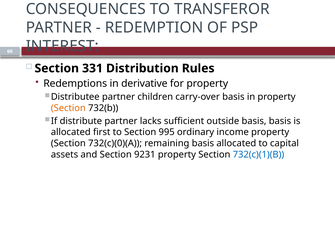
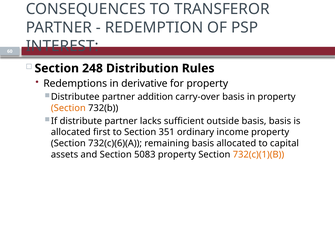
331: 331 -> 248
children: children -> addition
995: 995 -> 351
732(c)(0)(A: 732(c)(0)(A -> 732(c)(6)(A
9231: 9231 -> 5083
732(c)(1)(B colour: blue -> orange
